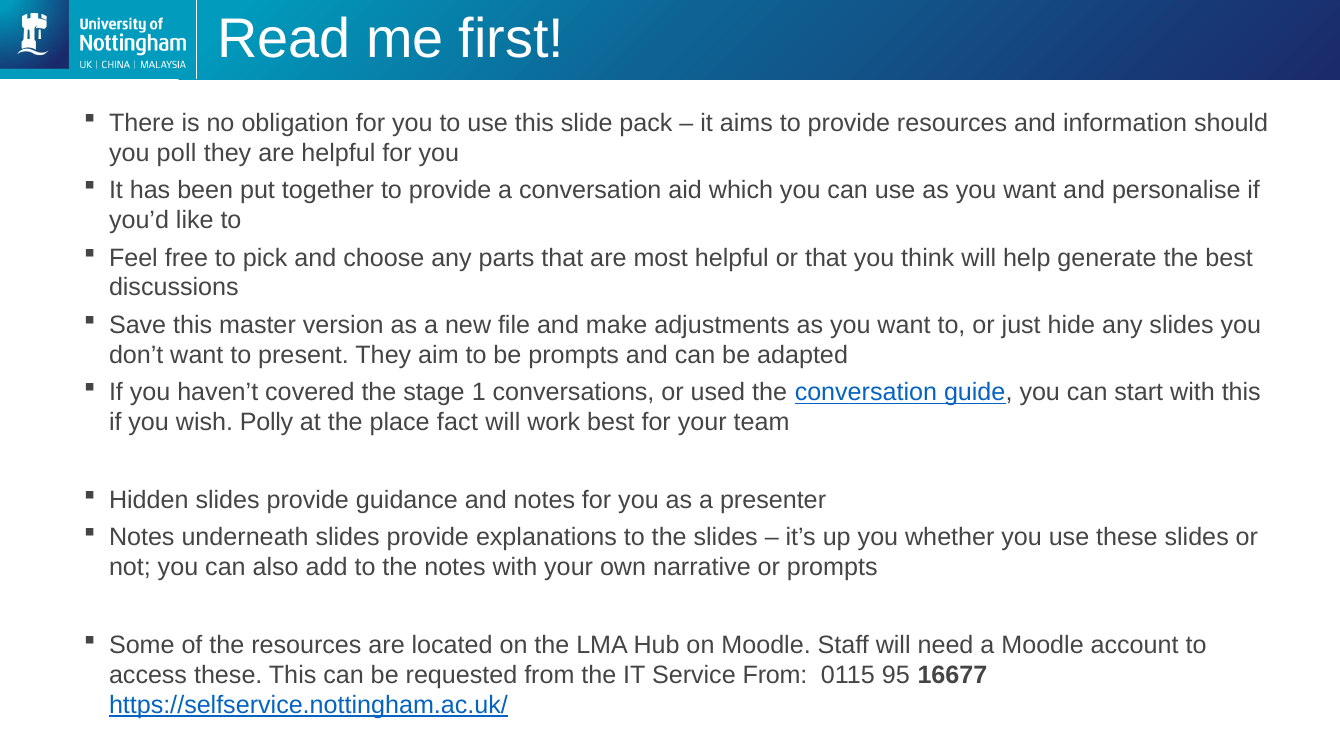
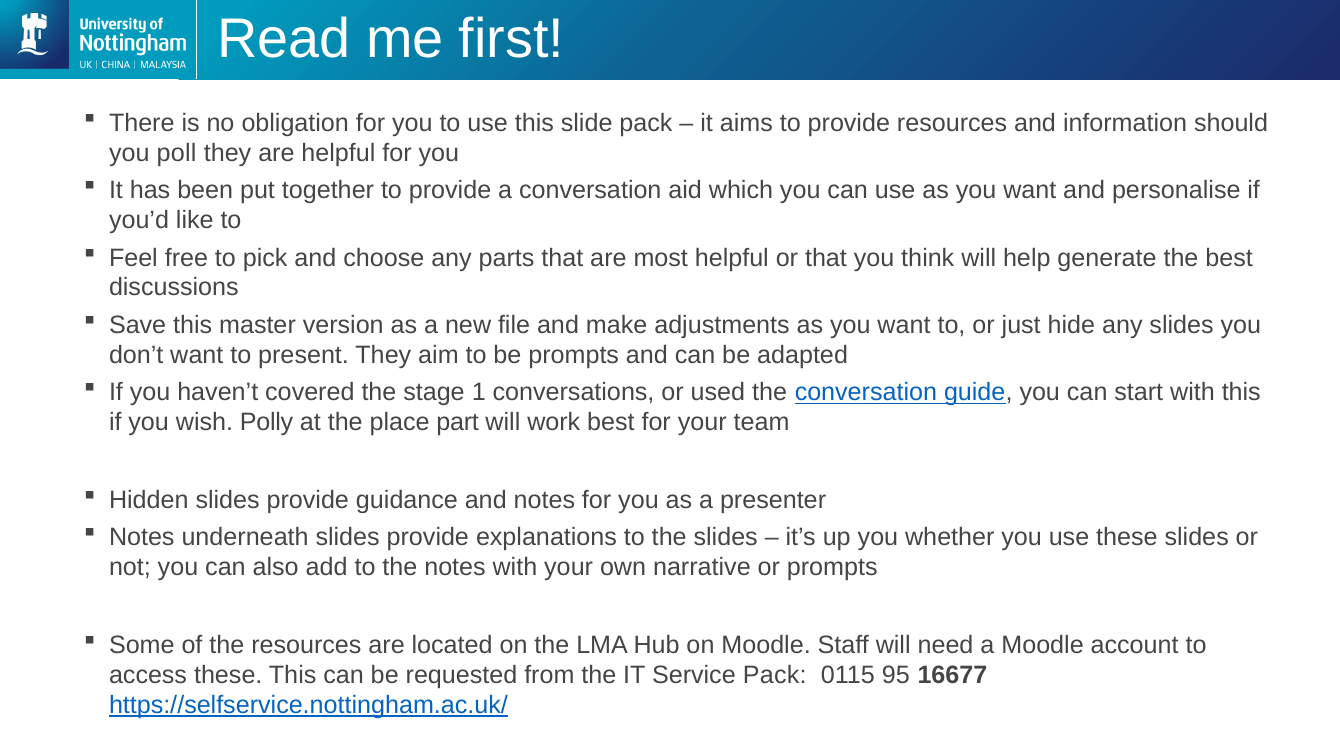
fact: fact -> part
Service From: From -> Pack
